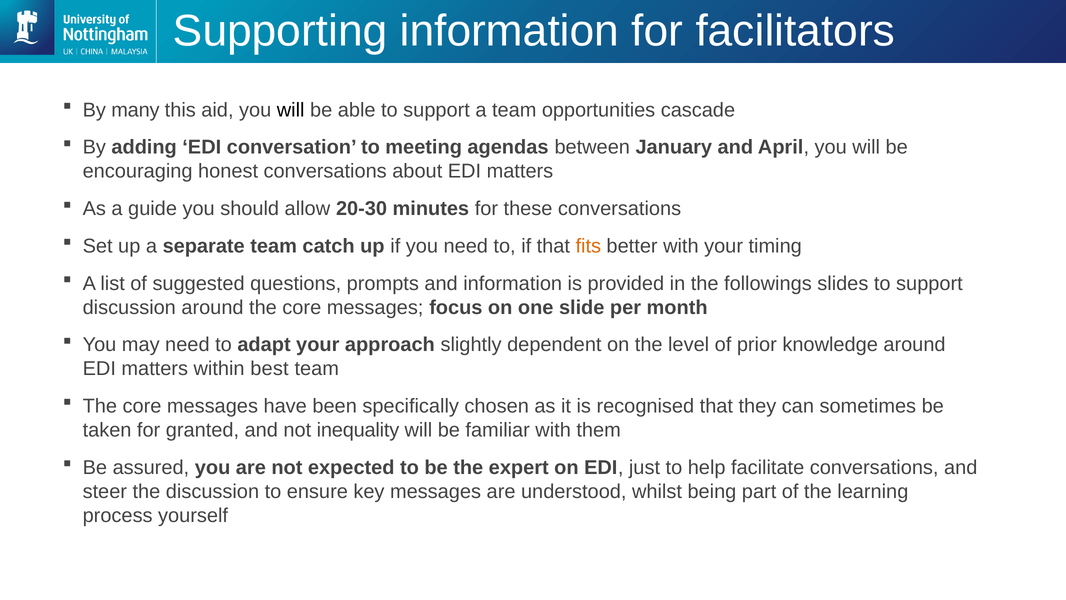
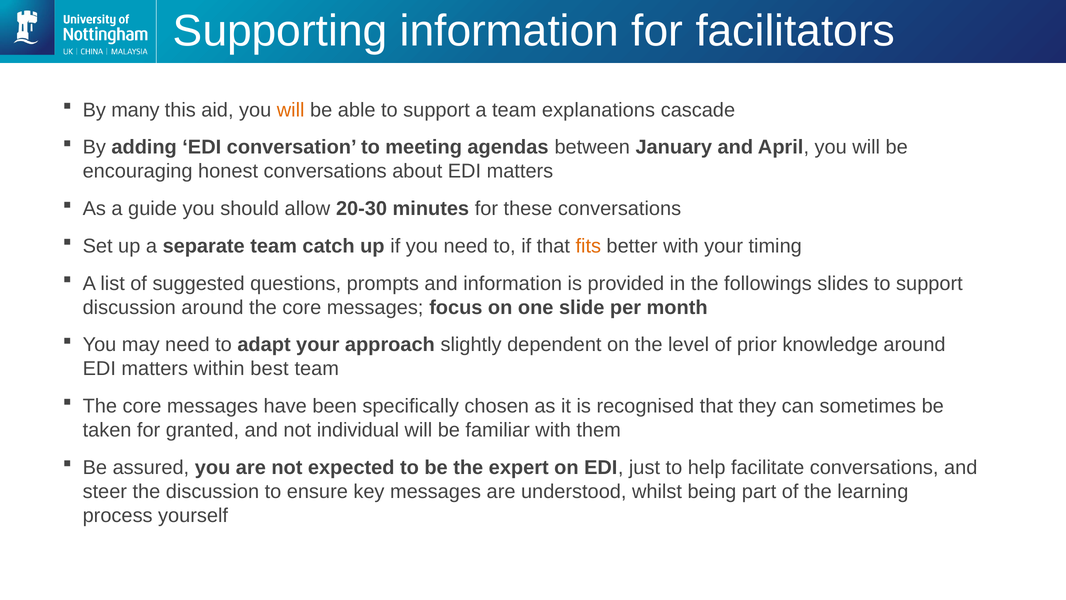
will at (291, 110) colour: black -> orange
opportunities: opportunities -> explanations
inequality: inequality -> individual
